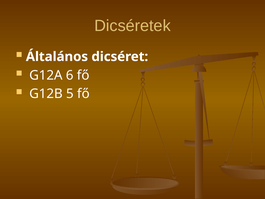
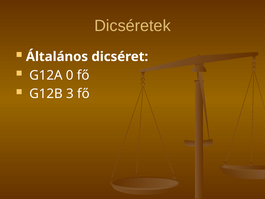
6: 6 -> 0
5: 5 -> 3
